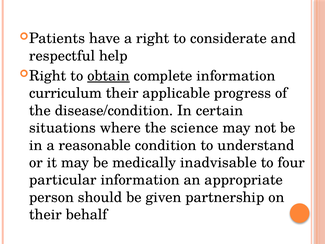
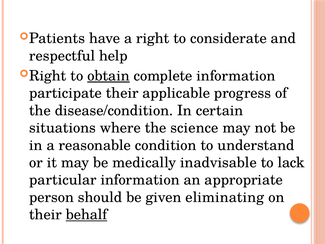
curriculum: curriculum -> participate
four: four -> lack
partnership: partnership -> eliminating
behalf underline: none -> present
